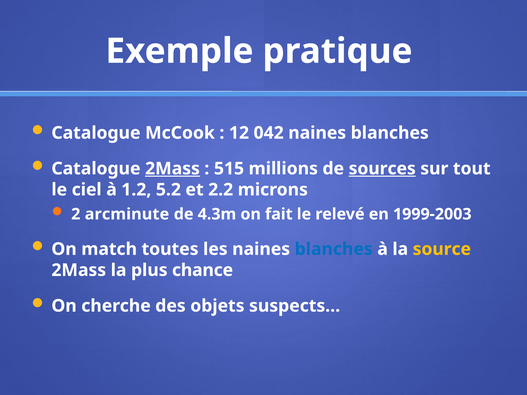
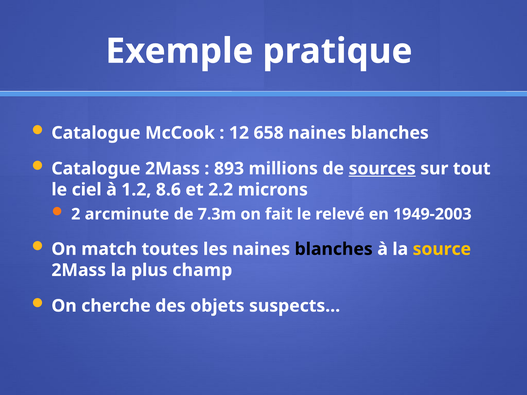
042: 042 -> 658
2Mass at (172, 169) underline: present -> none
515: 515 -> 893
5.2: 5.2 -> 8.6
4.3m: 4.3m -> 7.3m
1999-2003: 1999-2003 -> 1949-2003
blanches at (334, 249) colour: blue -> black
chance: chance -> champ
